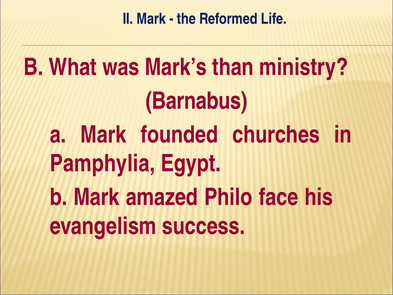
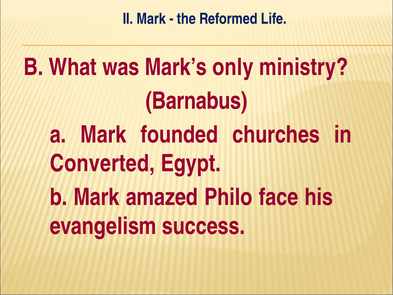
than: than -> only
Pamphylia: Pamphylia -> Converted
